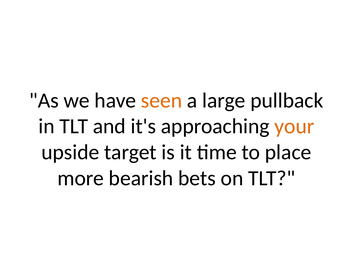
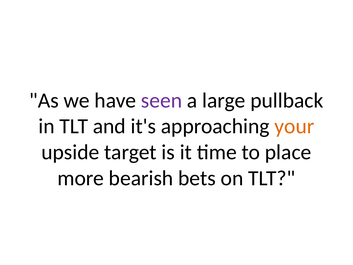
seen colour: orange -> purple
